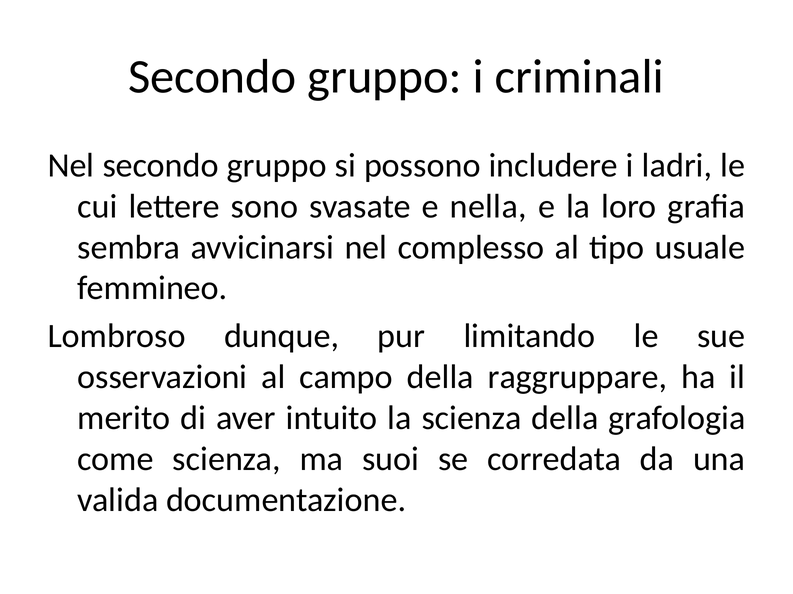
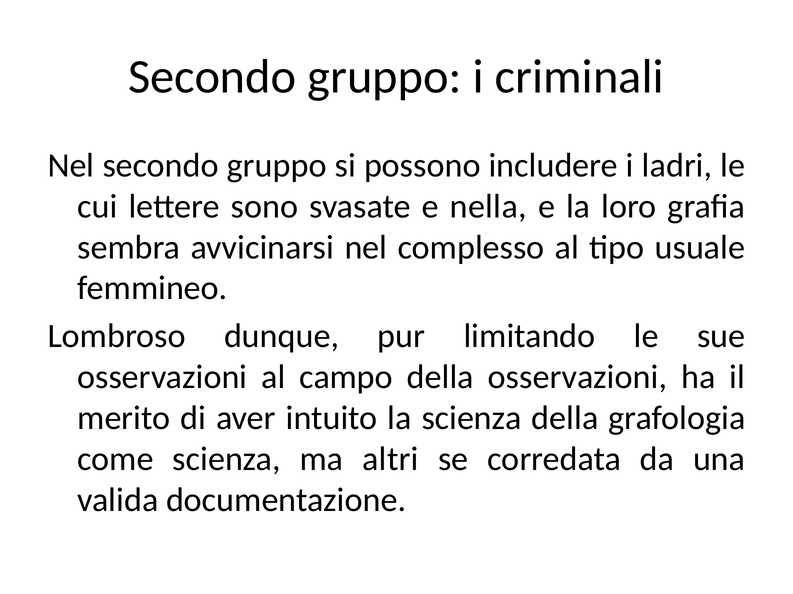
della raggruppare: raggruppare -> osservazioni
suoi: suoi -> altri
